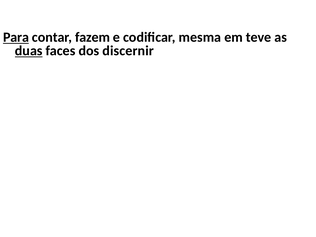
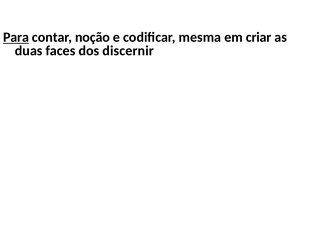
fazem: fazem -> noção
teve: teve -> criar
duas underline: present -> none
